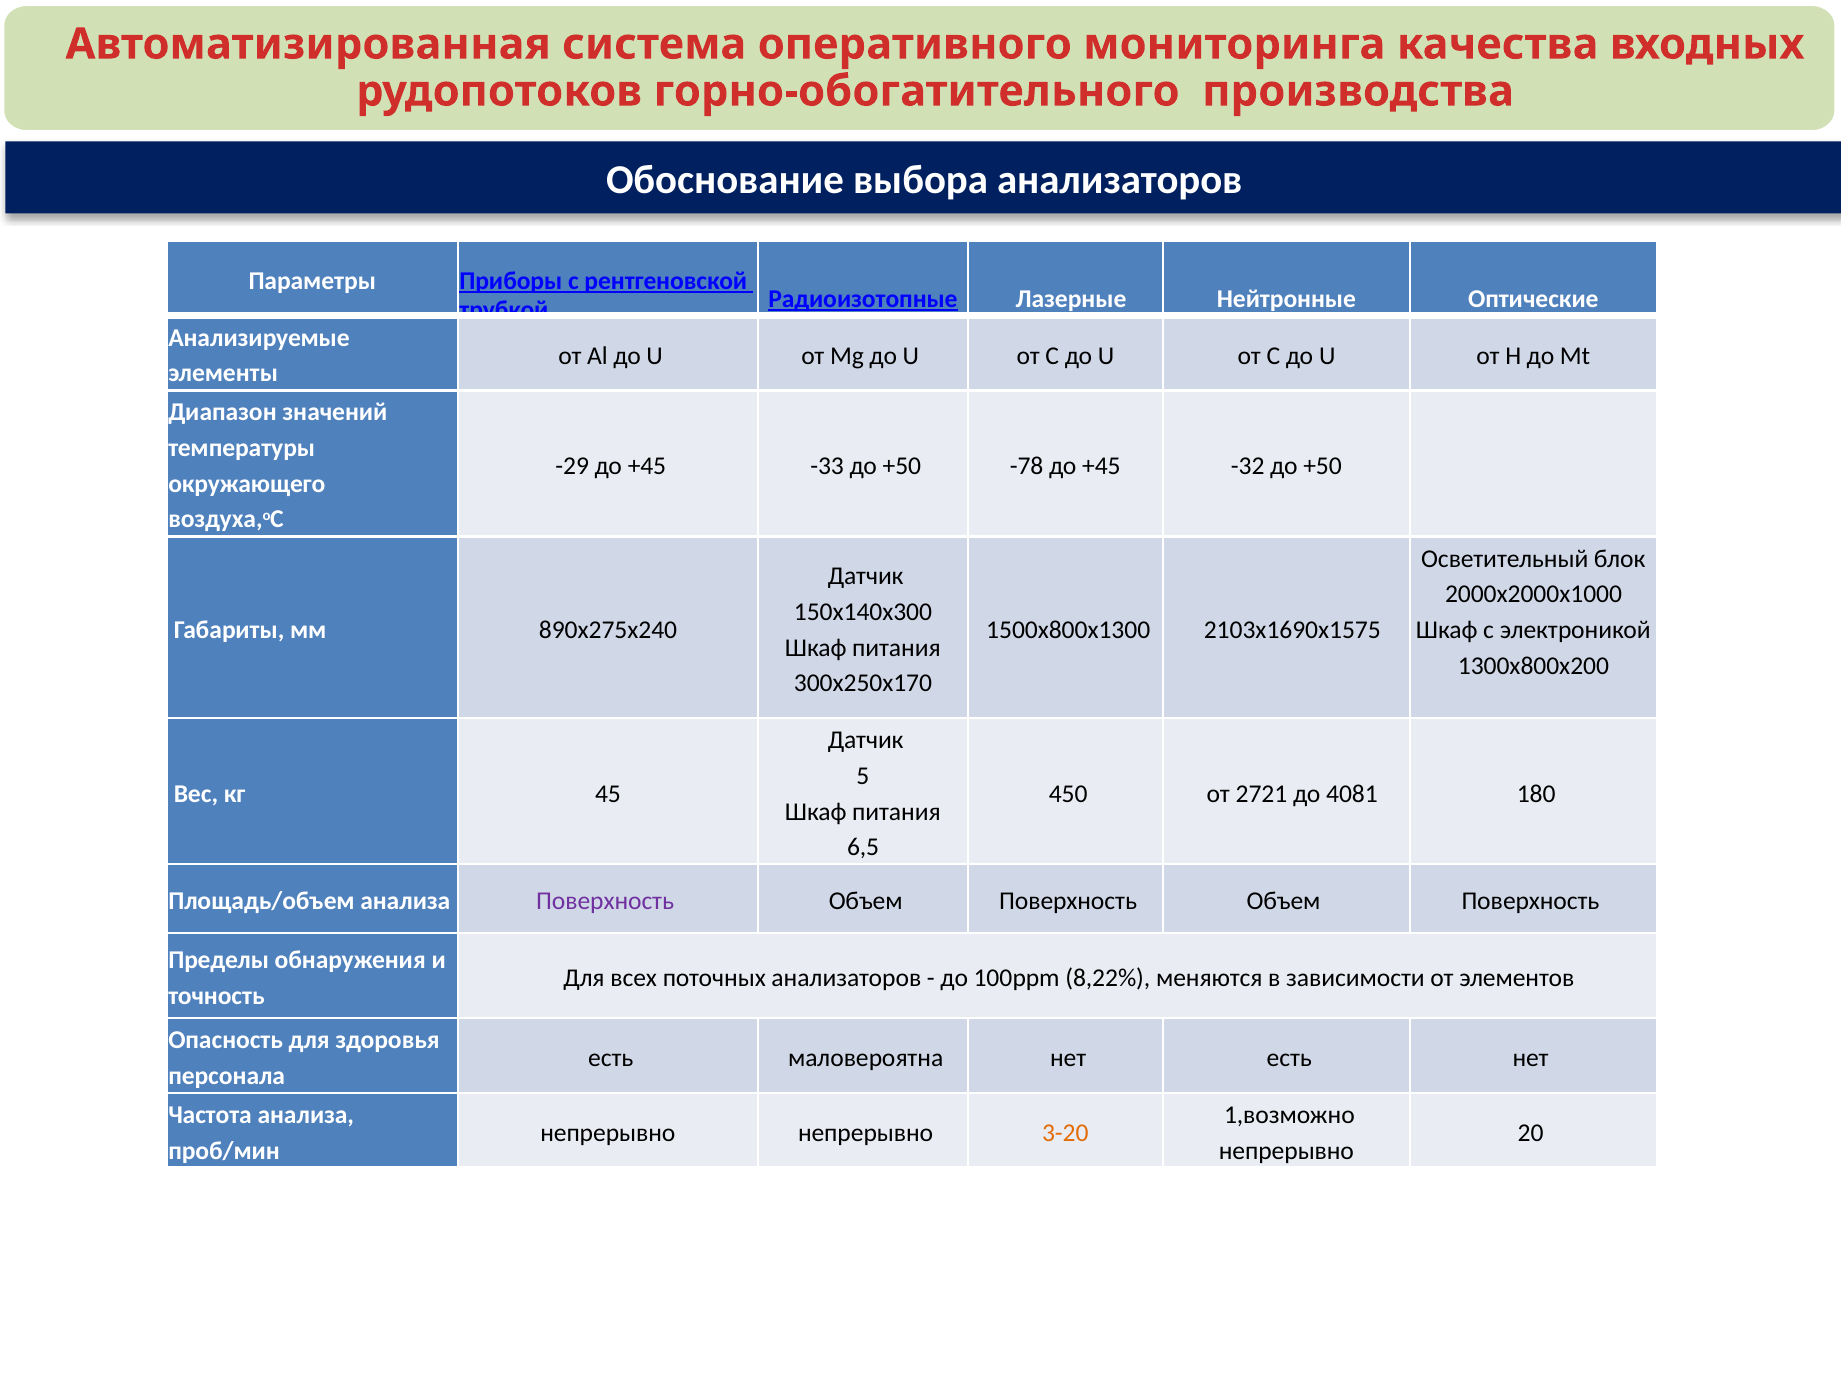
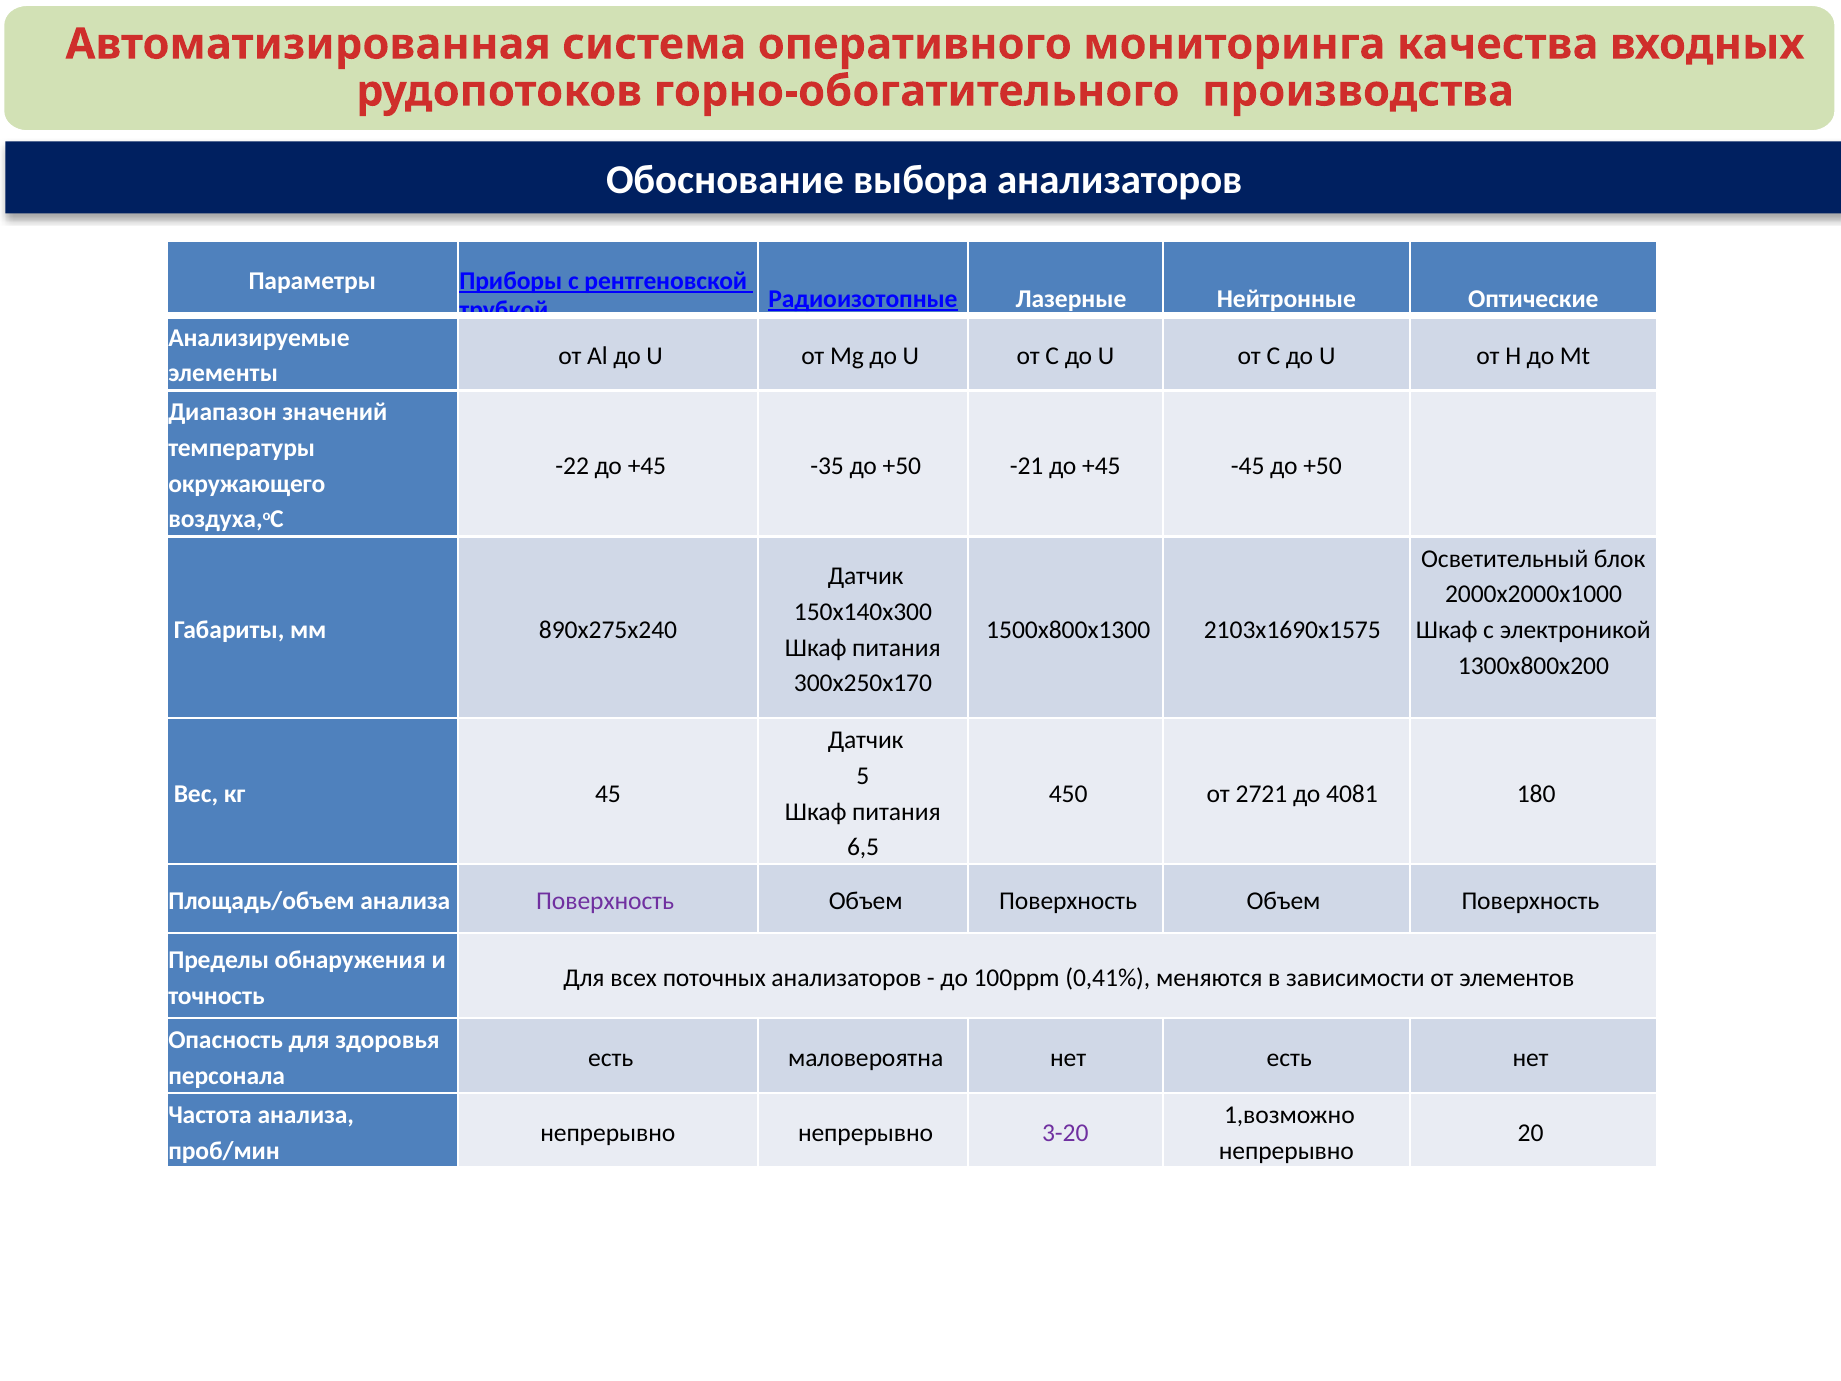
-29: -29 -> -22
-33: -33 -> -35
-78: -78 -> -21
-32: -32 -> -45
8,22%: 8,22% -> 0,41%
3-20 colour: orange -> purple
